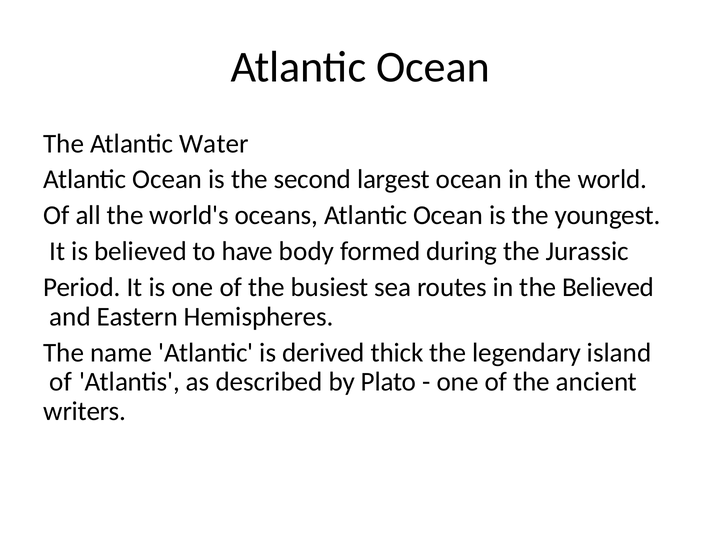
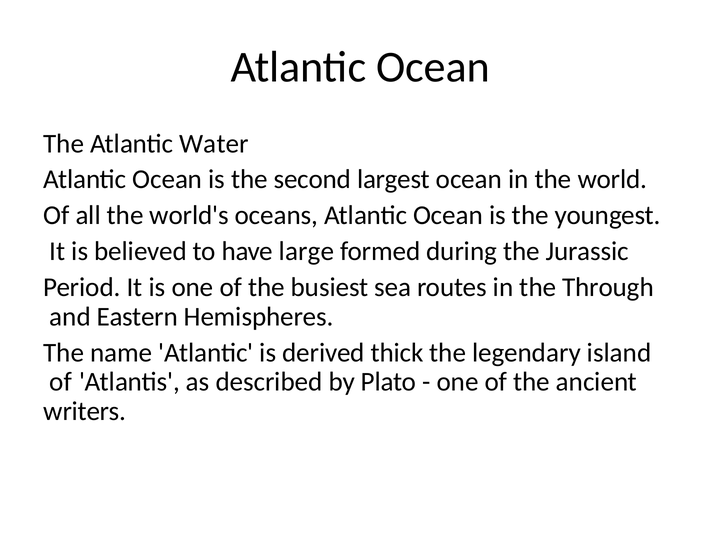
body: body -> large
the Believed: Believed -> Through
